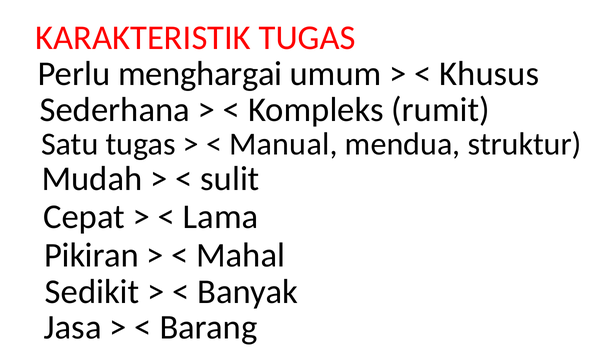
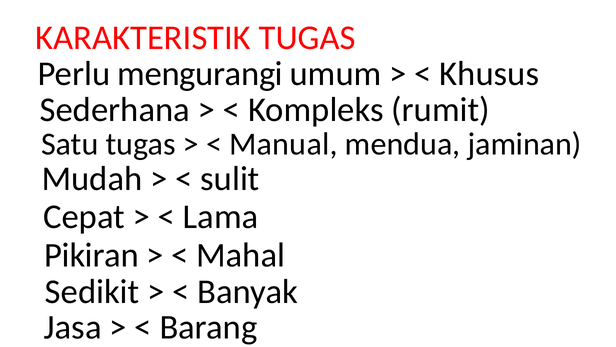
menghargai: menghargai -> mengurangi
struktur: struktur -> jaminan
